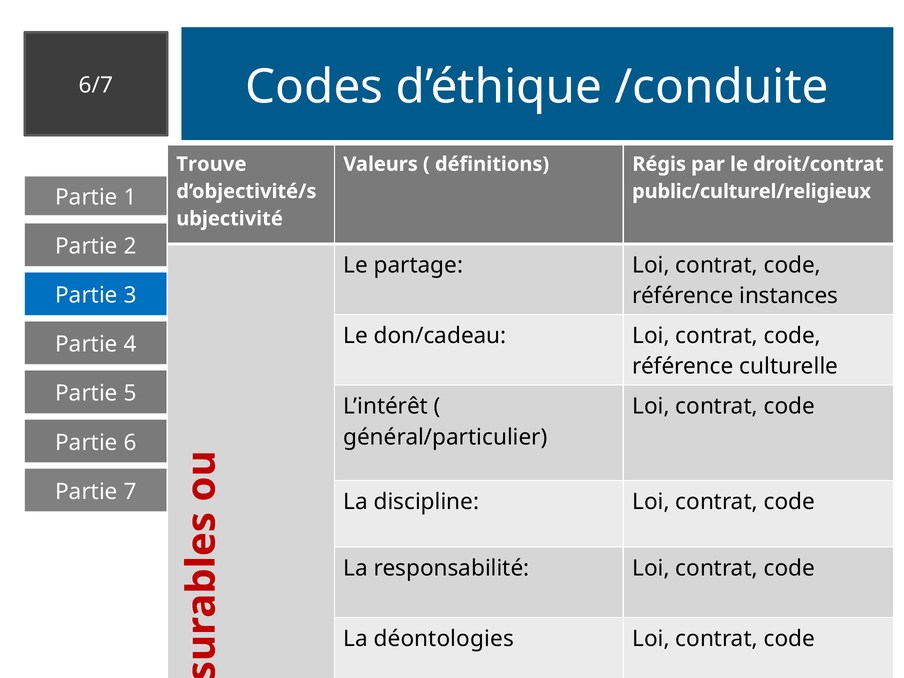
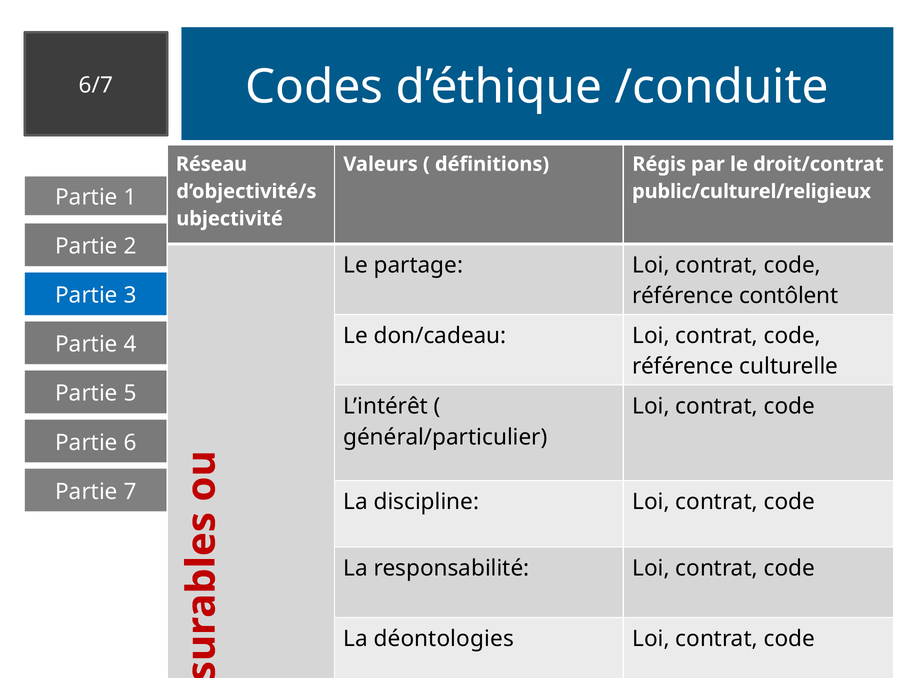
Trouve: Trouve -> Réseau
instances: instances -> contôlent
